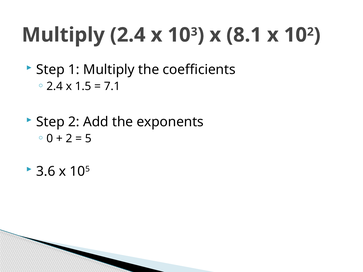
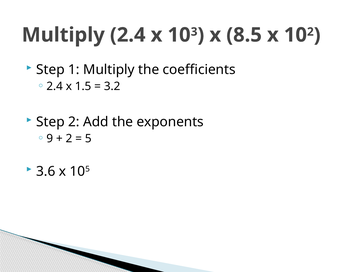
8.1: 8.1 -> 8.5
7.1: 7.1 -> 3.2
0: 0 -> 9
